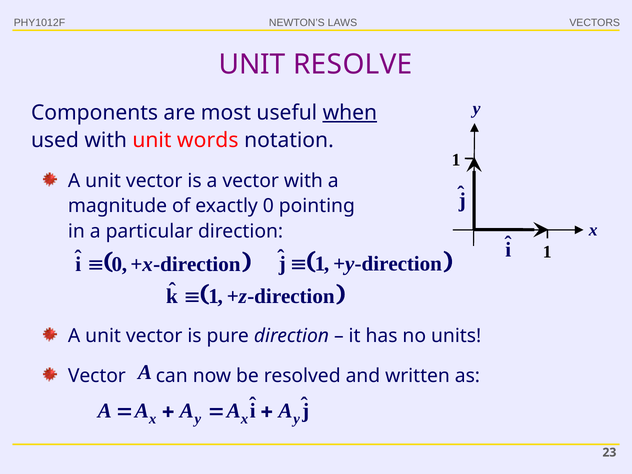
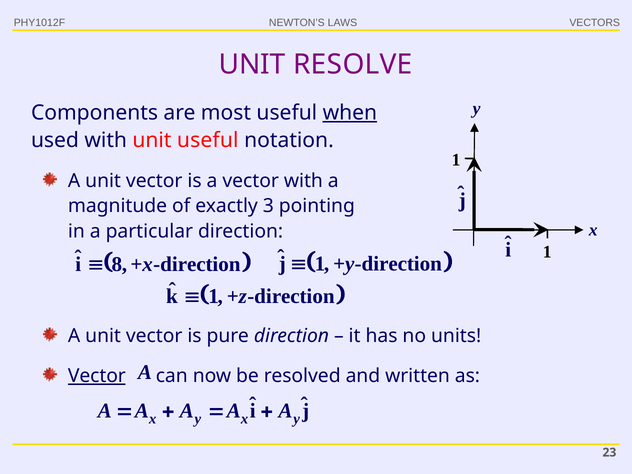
unit words: words -> useful
exactly 0: 0 -> 3
0 at (119, 264): 0 -> 8
Vector at (97, 376) underline: none -> present
